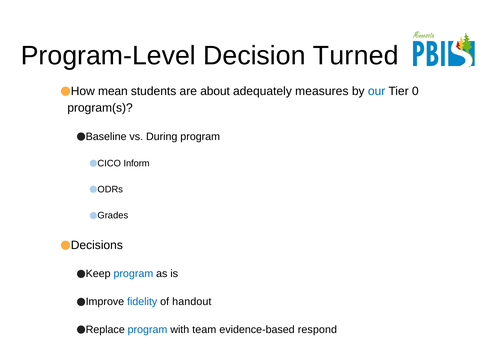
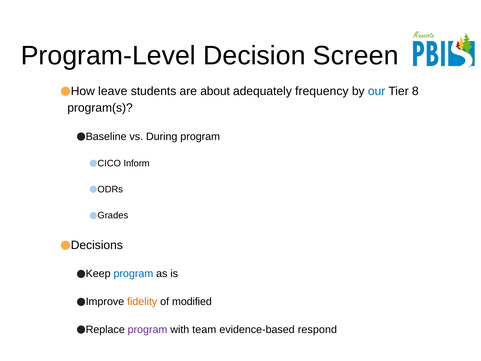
Turned: Turned -> Screen
mean: mean -> leave
measures: measures -> frequency
0: 0 -> 8
fidelity colour: blue -> orange
handout: handout -> modified
program at (148, 329) colour: blue -> purple
